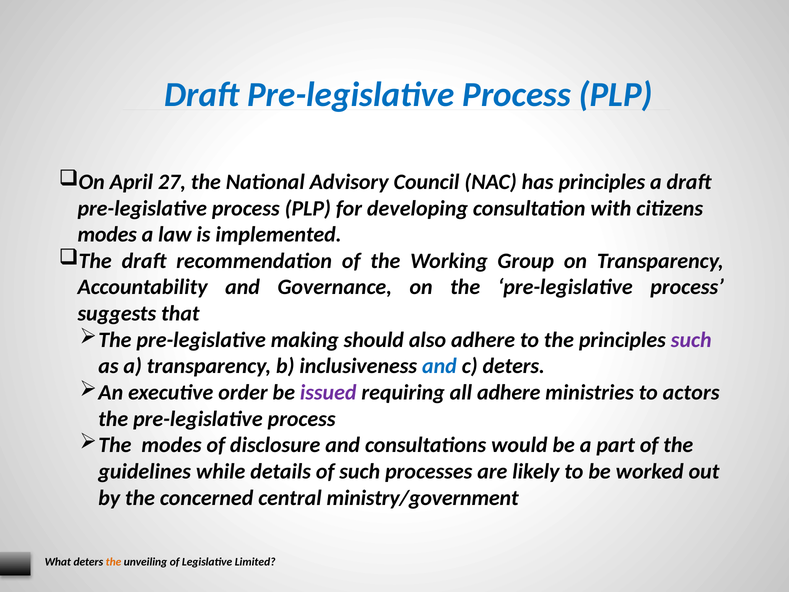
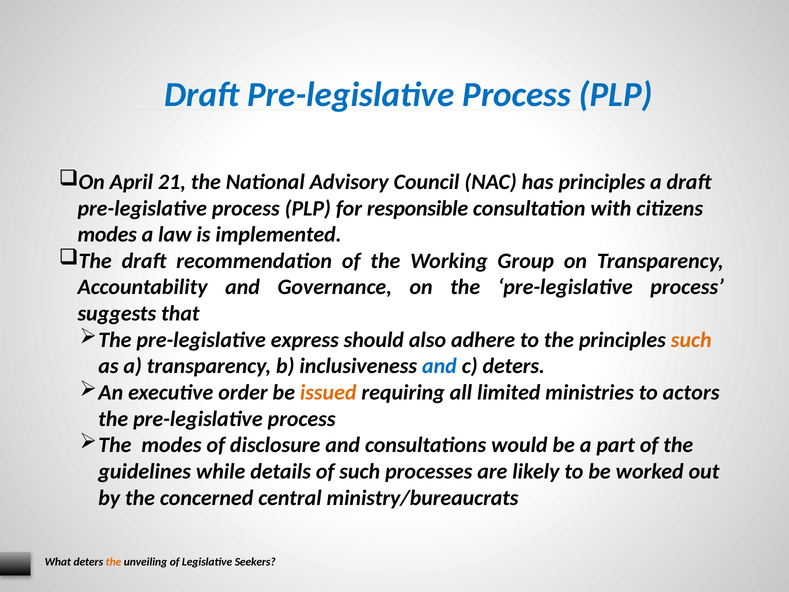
27: 27 -> 21
developing: developing -> responsible
making: making -> express
such at (691, 340) colour: purple -> orange
issued colour: purple -> orange
all adhere: adhere -> limited
ministry/government: ministry/government -> ministry/bureaucrats
Limited: Limited -> Seekers
